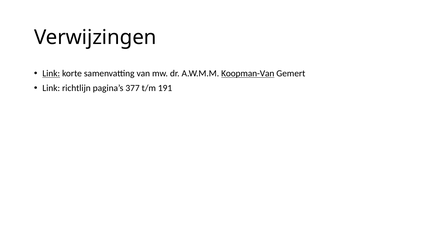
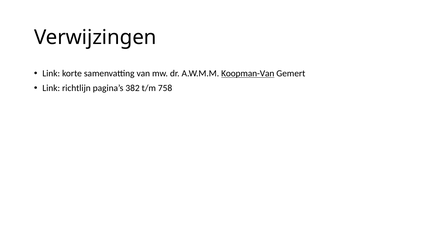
Link at (51, 73) underline: present -> none
377: 377 -> 382
191: 191 -> 758
